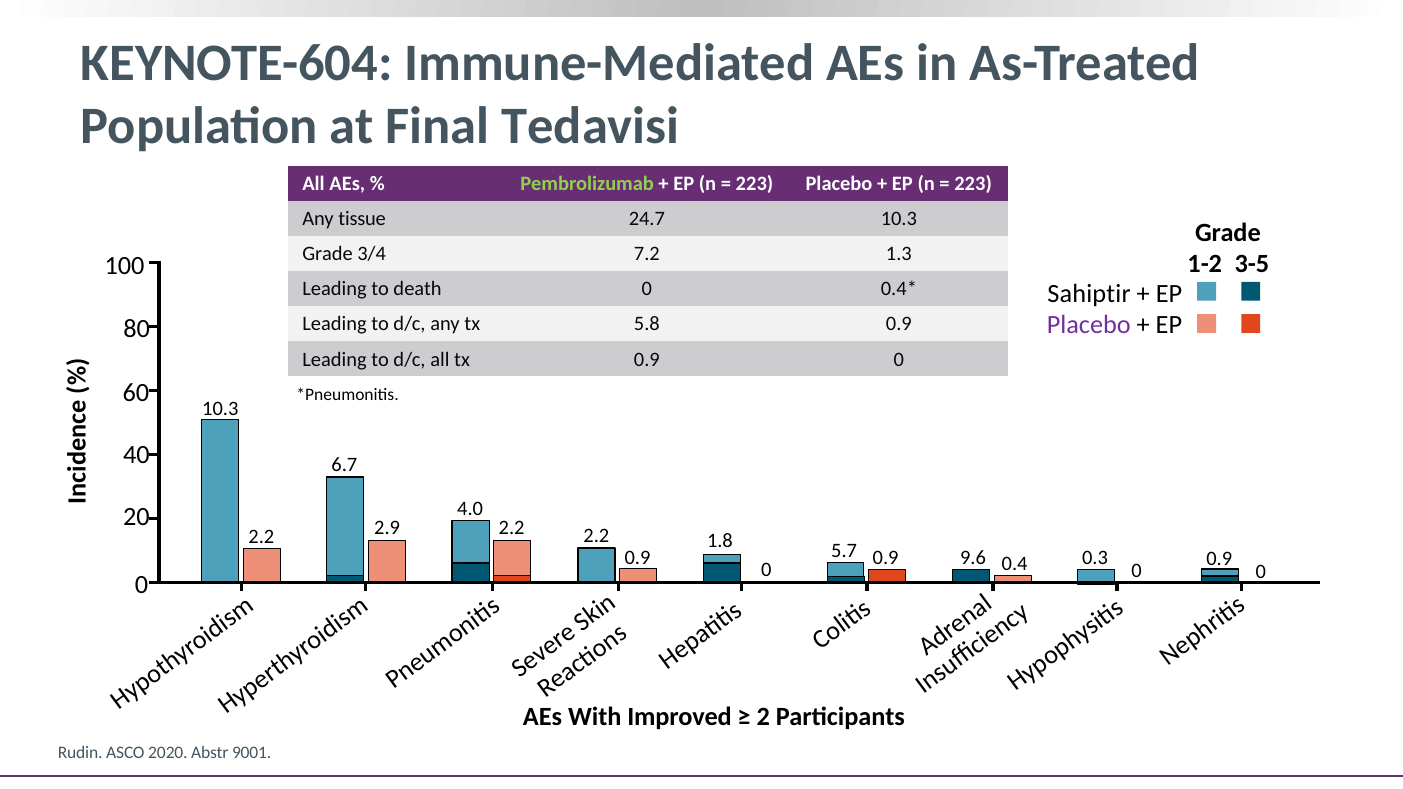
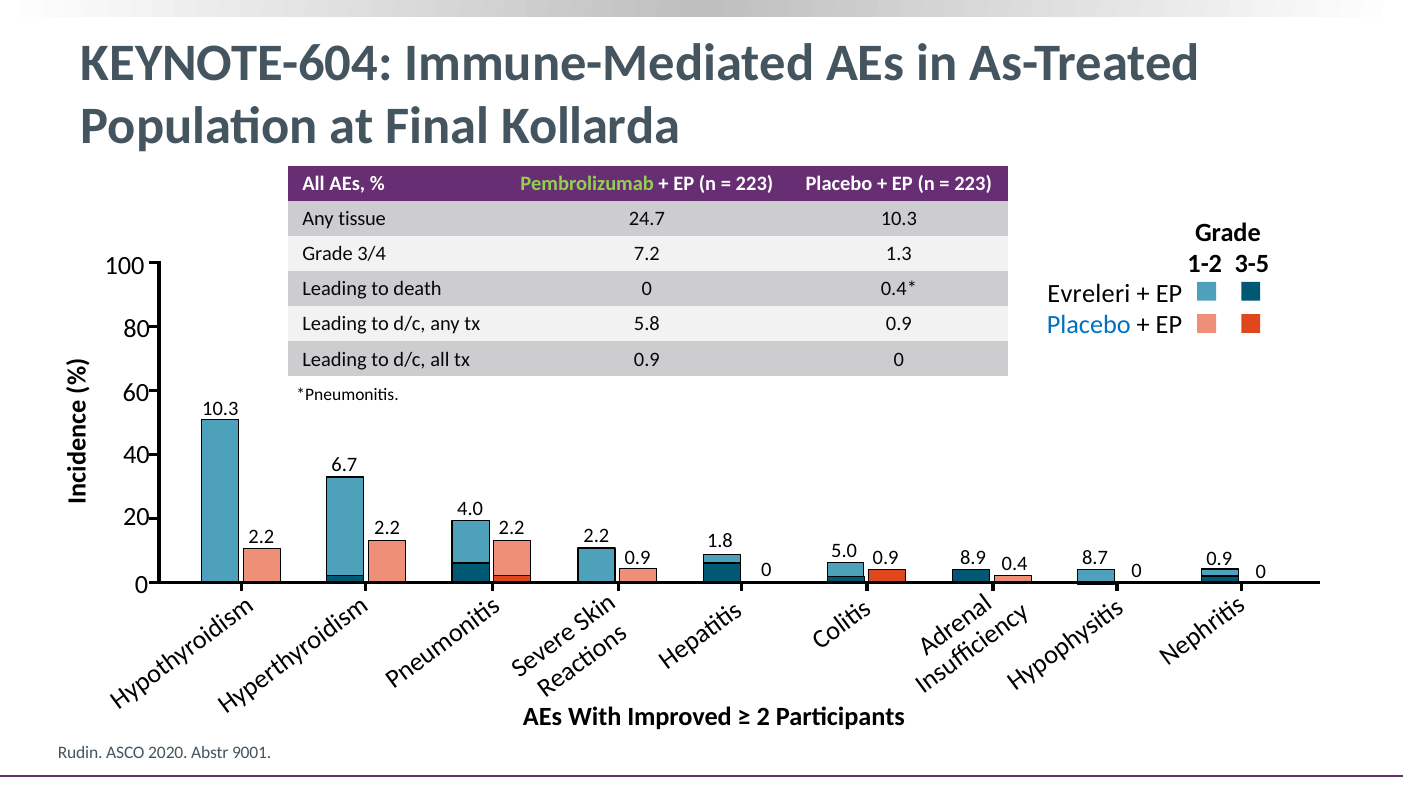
Tedavisi: Tedavisi -> Kollarda
Sahiptir: Sahiptir -> Evreleri
Placebo at (1089, 325) colour: purple -> blue
2.9 at (387, 528): 2.9 -> 2.2
5.7: 5.7 -> 5.0
9.6: 9.6 -> 8.9
0.3: 0.3 -> 8.7
